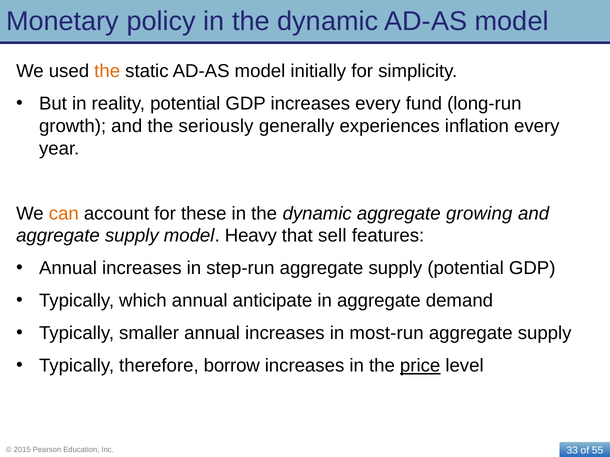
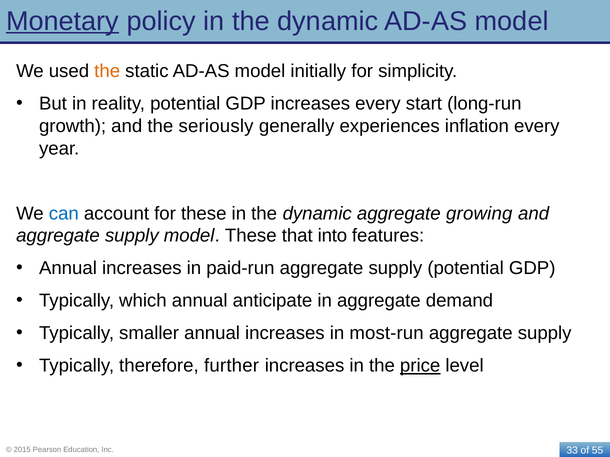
Monetary underline: none -> present
fund: fund -> start
can colour: orange -> blue
model Heavy: Heavy -> These
sell: sell -> into
step-run: step-run -> paid-run
borrow: borrow -> further
